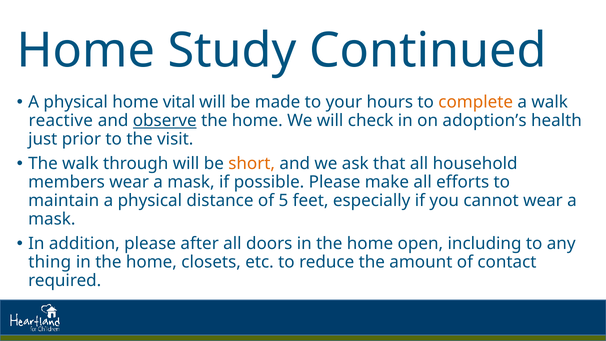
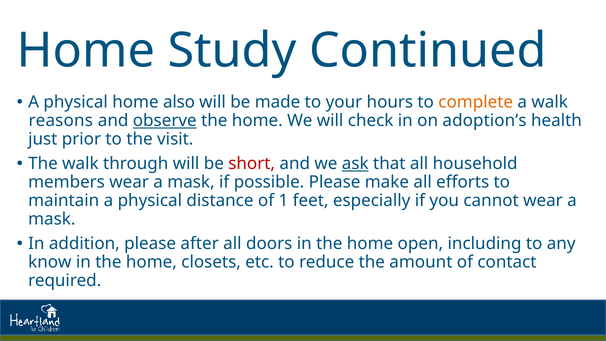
vital: vital -> also
reactive: reactive -> reasons
short colour: orange -> red
ask underline: none -> present
5: 5 -> 1
thing: thing -> know
